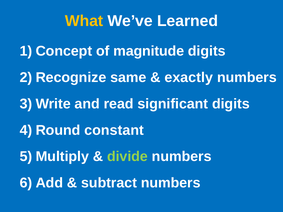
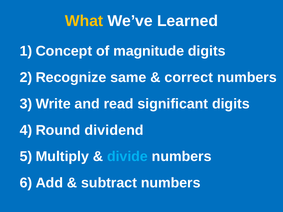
exactly: exactly -> correct
constant: constant -> dividend
divide colour: light green -> light blue
